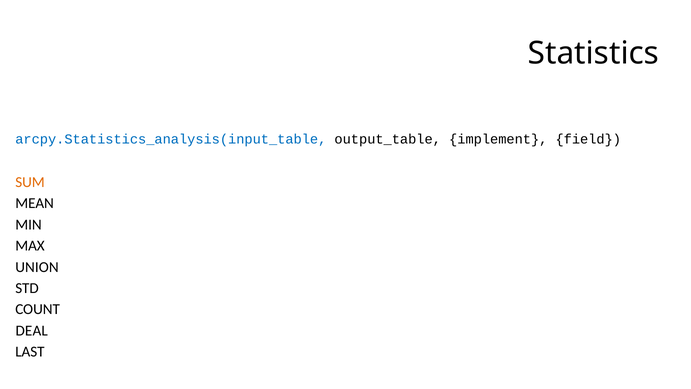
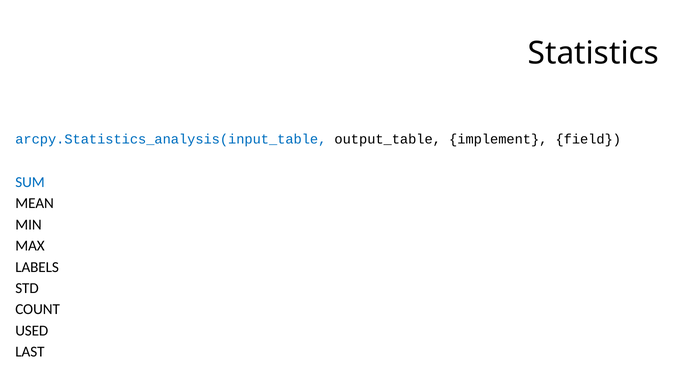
SUM colour: orange -> blue
UNION: UNION -> LABELS
DEAL: DEAL -> USED
